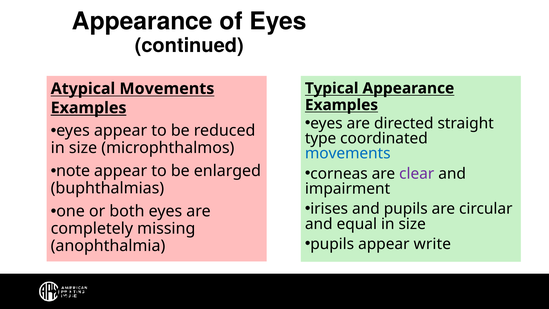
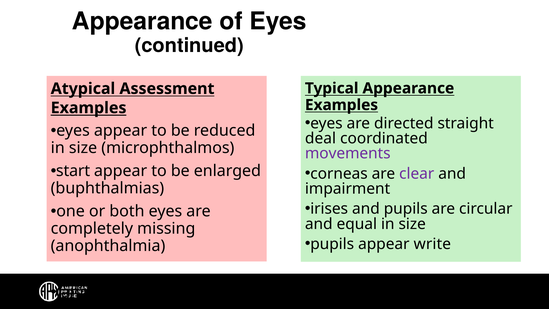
Atypical Movements: Movements -> Assessment
type: type -> deal
movements at (348, 153) colour: blue -> purple
note: note -> start
